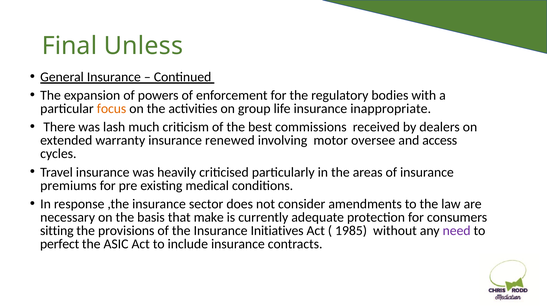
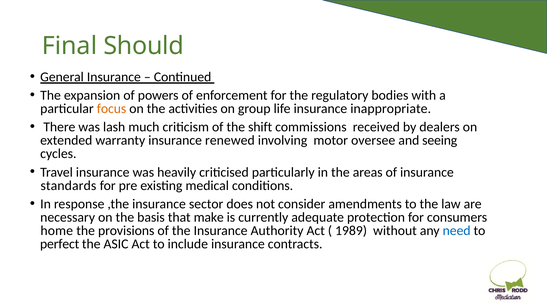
Unless: Unless -> Should
best: best -> shift
access: access -> seeing
premiums: premiums -> standards
sitting: sitting -> home
Initiatives: Initiatives -> Authority
1985: 1985 -> 1989
need colour: purple -> blue
